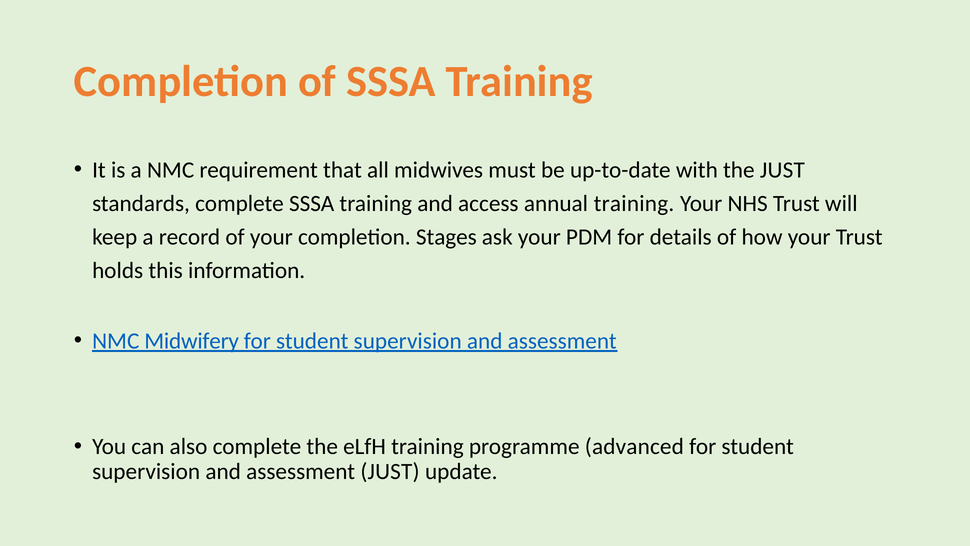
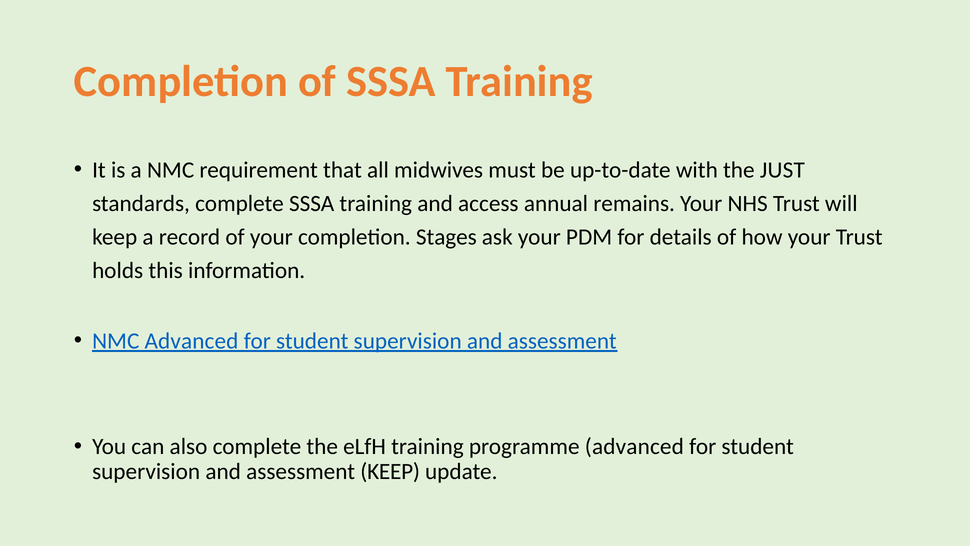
annual training: training -> remains
NMC Midwifery: Midwifery -> Advanced
assessment JUST: JUST -> KEEP
